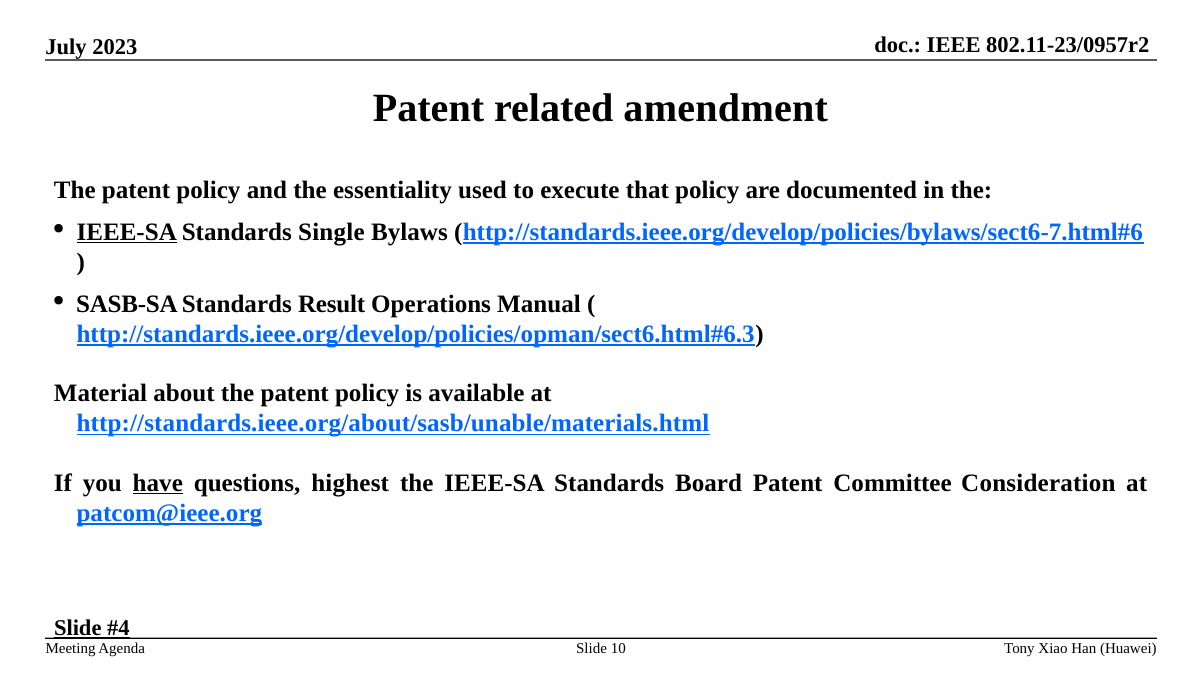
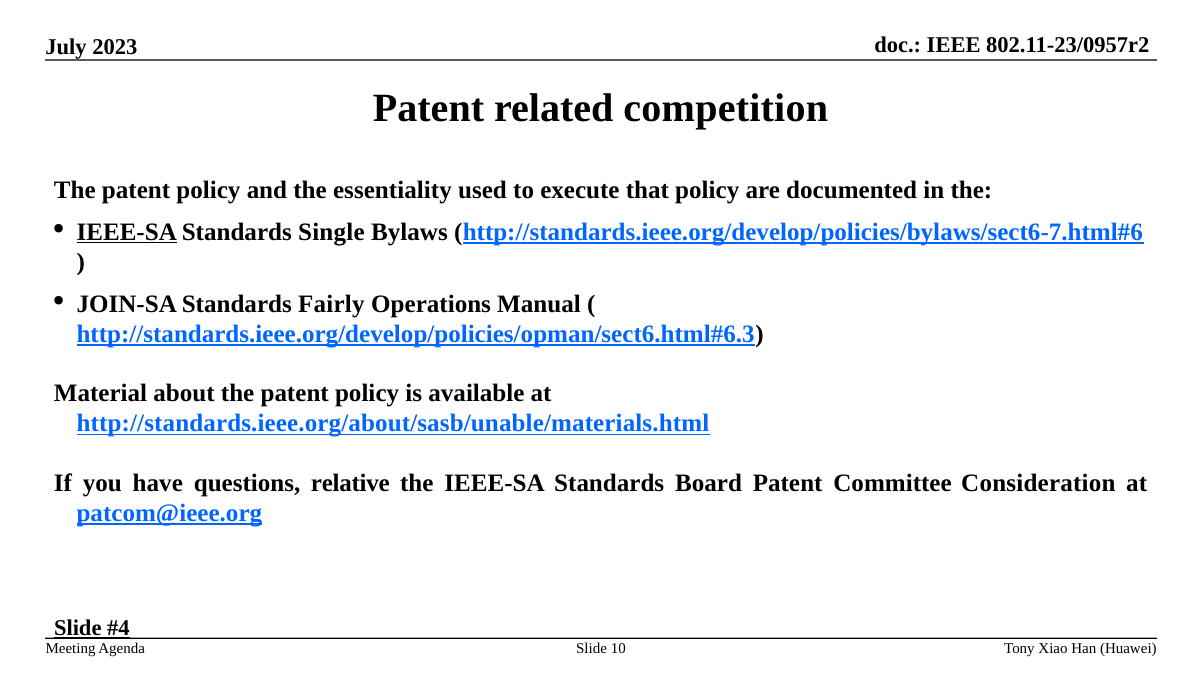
amendment: amendment -> competition
SASB-SA: SASB-SA -> JOIN-SA
Result: Result -> Fairly
have underline: present -> none
highest: highest -> relative
